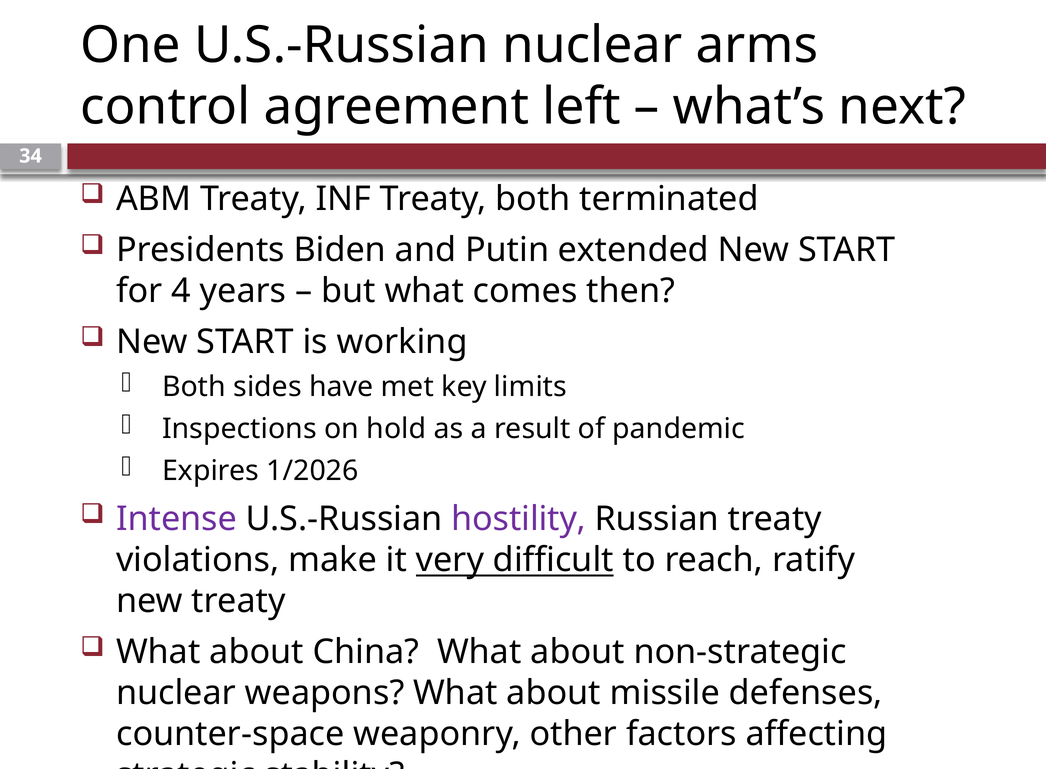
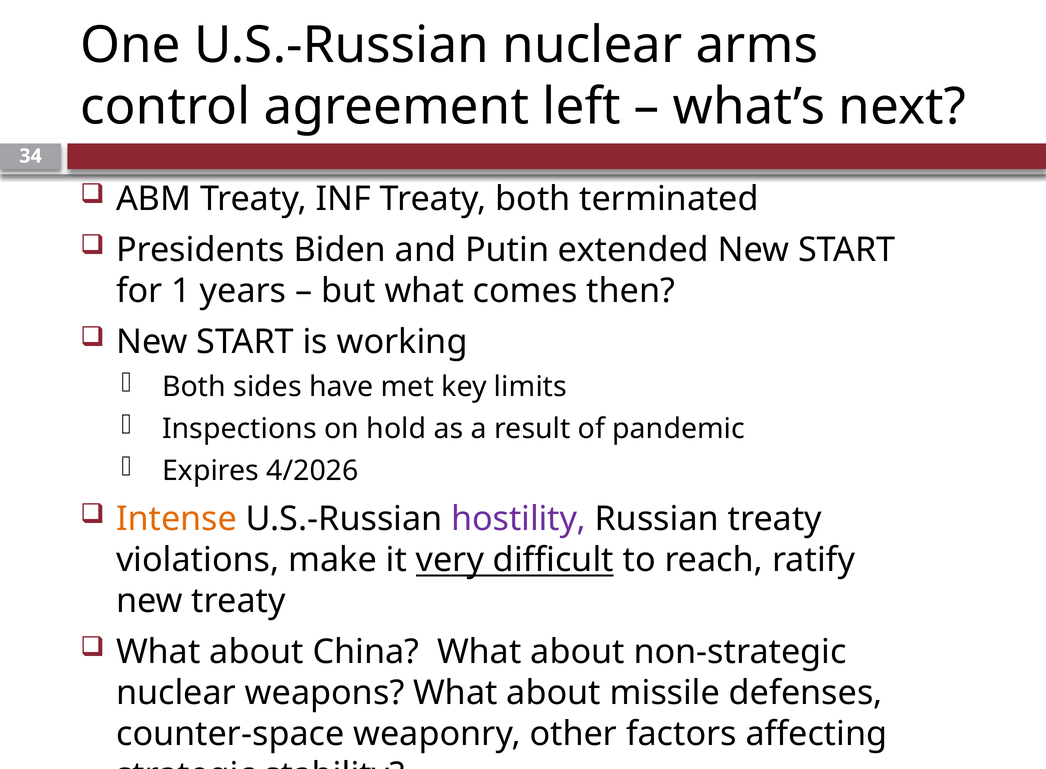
4: 4 -> 1
1/2026: 1/2026 -> 4/2026
Intense colour: purple -> orange
